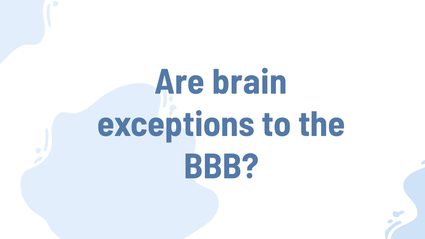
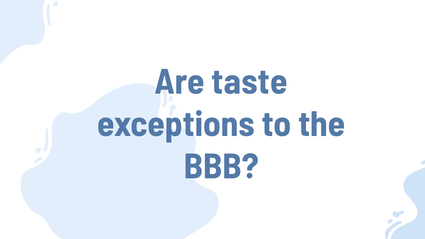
brain: brain -> taste
